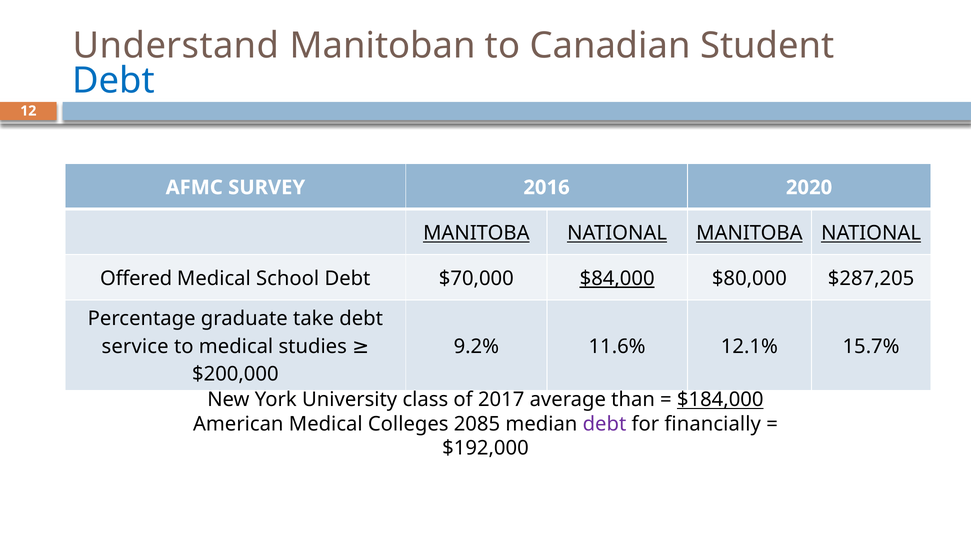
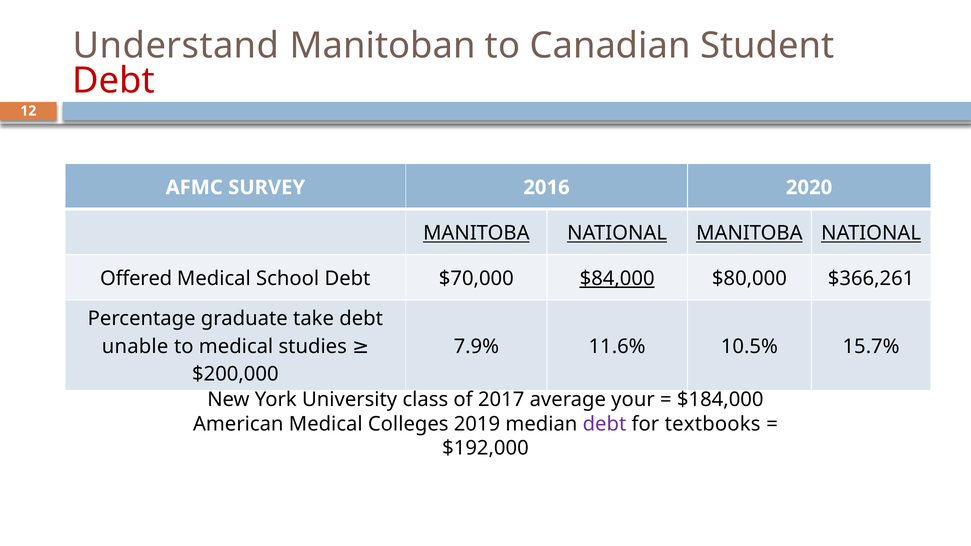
Debt at (114, 81) colour: blue -> red
$287,205: $287,205 -> $366,261
service: service -> unable
9.2%: 9.2% -> 7.9%
12.1%: 12.1% -> 10.5%
than: than -> your
$184,000 underline: present -> none
2085: 2085 -> 2019
financially: financially -> textbooks
